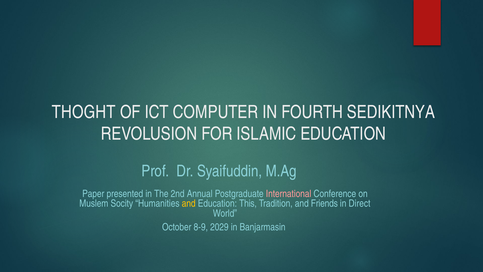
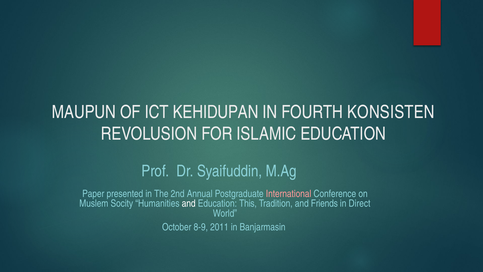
THOGHT: THOGHT -> MAUPUN
COMPUTER: COMPUTER -> KEHIDUPAN
SEDIKITNYA: SEDIKITNYA -> KONSISTEN
and at (189, 203) colour: yellow -> white
2029: 2029 -> 2011
